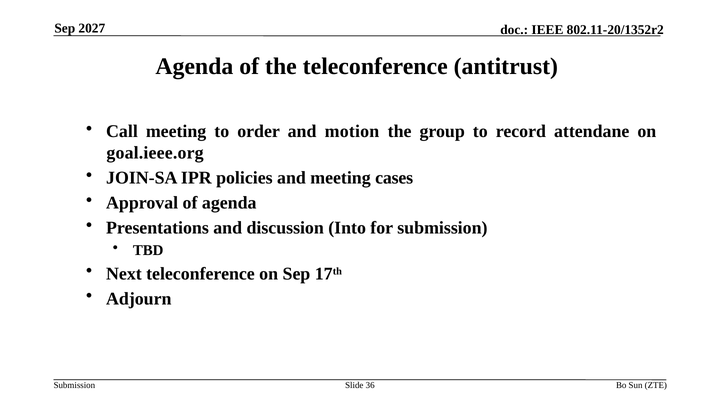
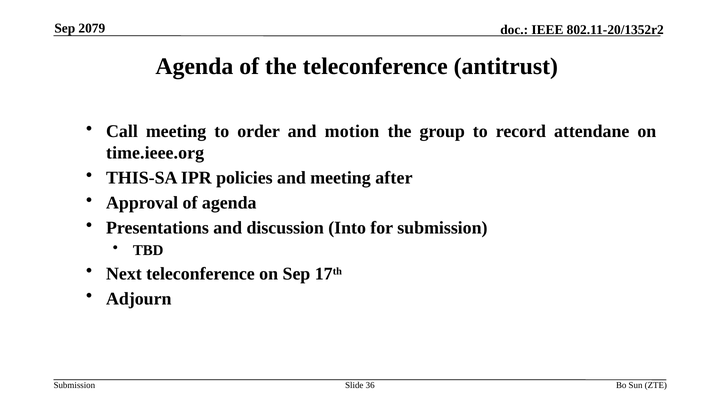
2027: 2027 -> 2079
goal.ieee.org: goal.ieee.org -> time.ieee.org
JOIN-SA: JOIN-SA -> THIS-SA
cases: cases -> after
